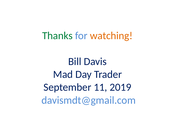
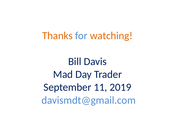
Thanks colour: green -> orange
